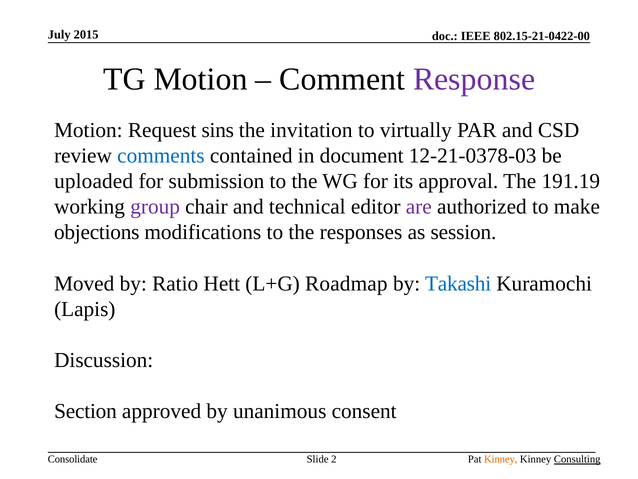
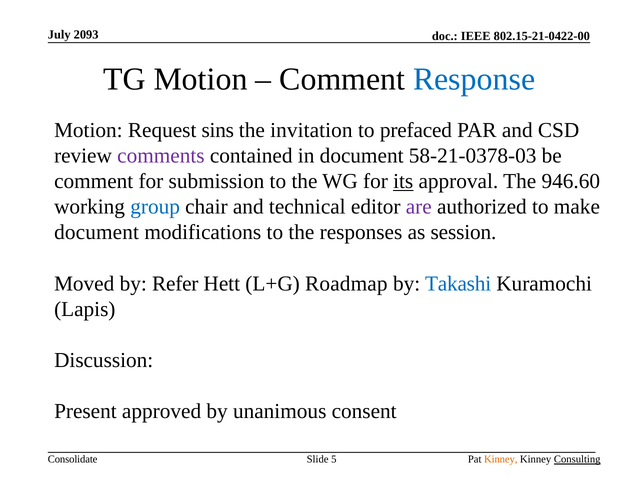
2015: 2015 -> 2093
Response colour: purple -> blue
virtually: virtually -> prefaced
comments colour: blue -> purple
12-21-0378-03: 12-21-0378-03 -> 58-21-0378-03
uploaded at (94, 181): uploaded -> comment
its underline: none -> present
191.19: 191.19 -> 946.60
group colour: purple -> blue
objections at (97, 232): objections -> document
Ratio: Ratio -> Refer
Section: Section -> Present
2: 2 -> 5
